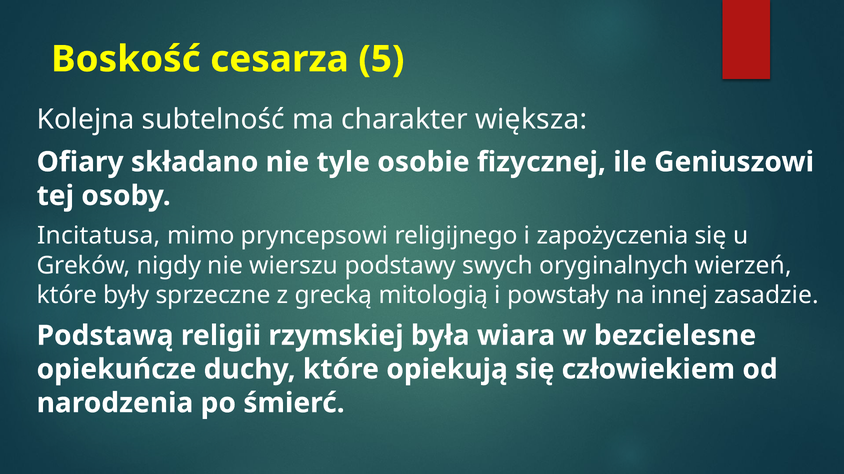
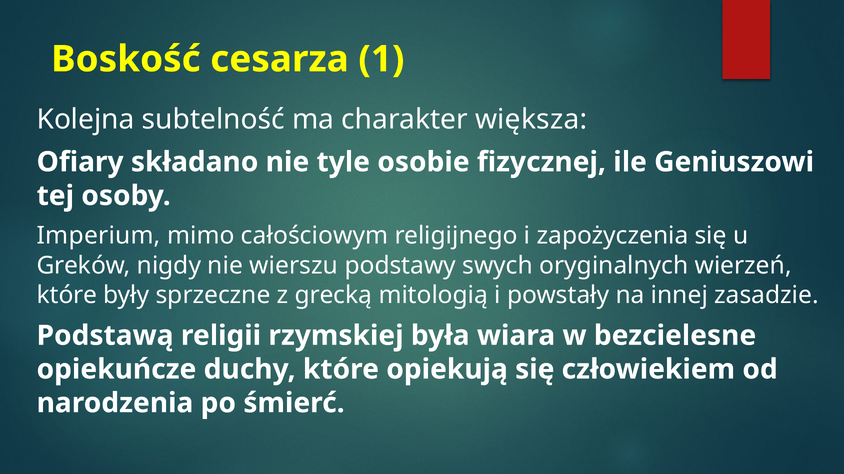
5: 5 -> 1
Incitatusa: Incitatusa -> Imperium
pryncepsowi: pryncepsowi -> całościowym
